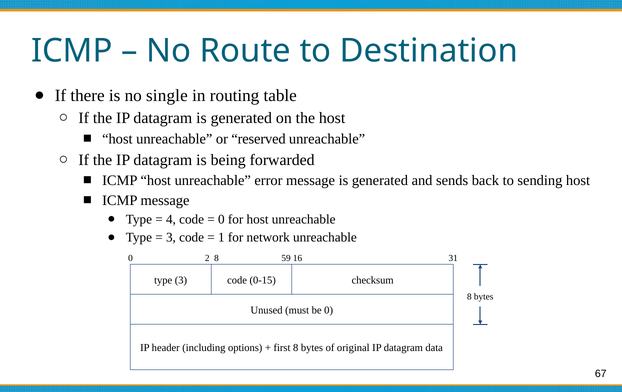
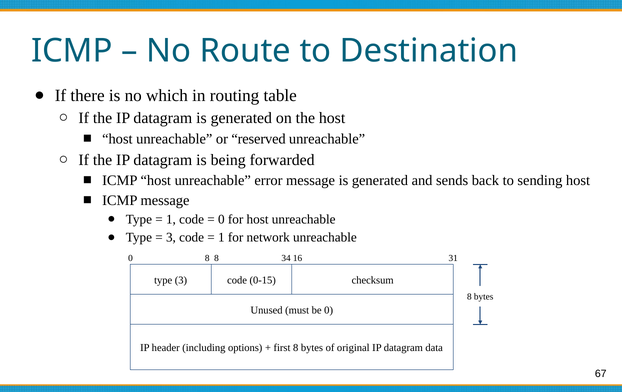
single: single -> which
4 at (171, 219): 4 -> 1
2 at (207, 258): 2 -> 8
59: 59 -> 34
